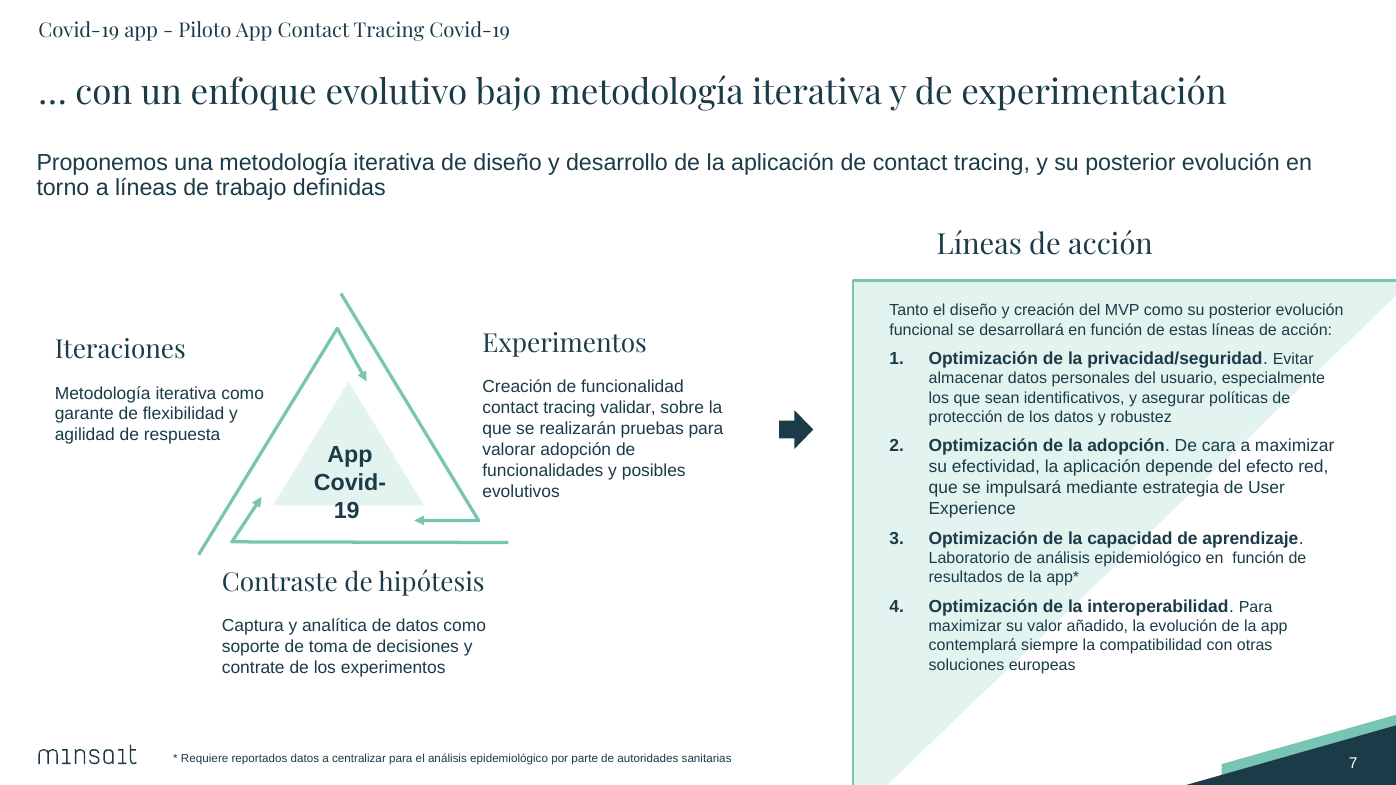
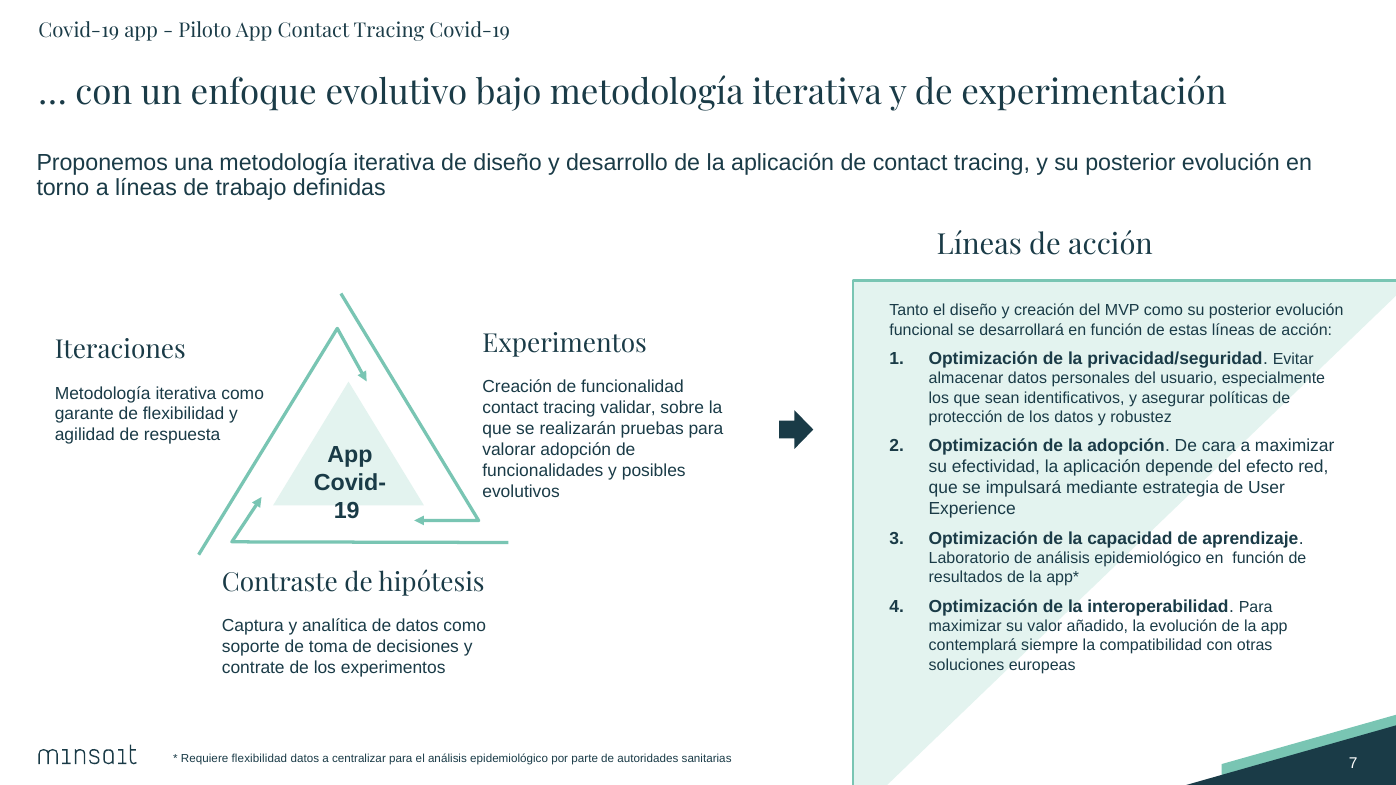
Requiere reportados: reportados -> flexibilidad
